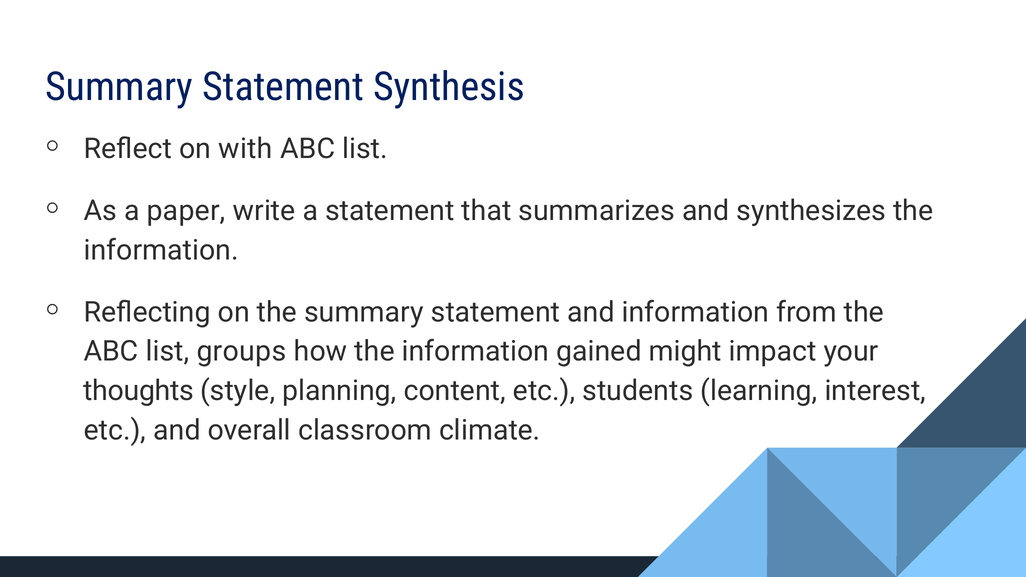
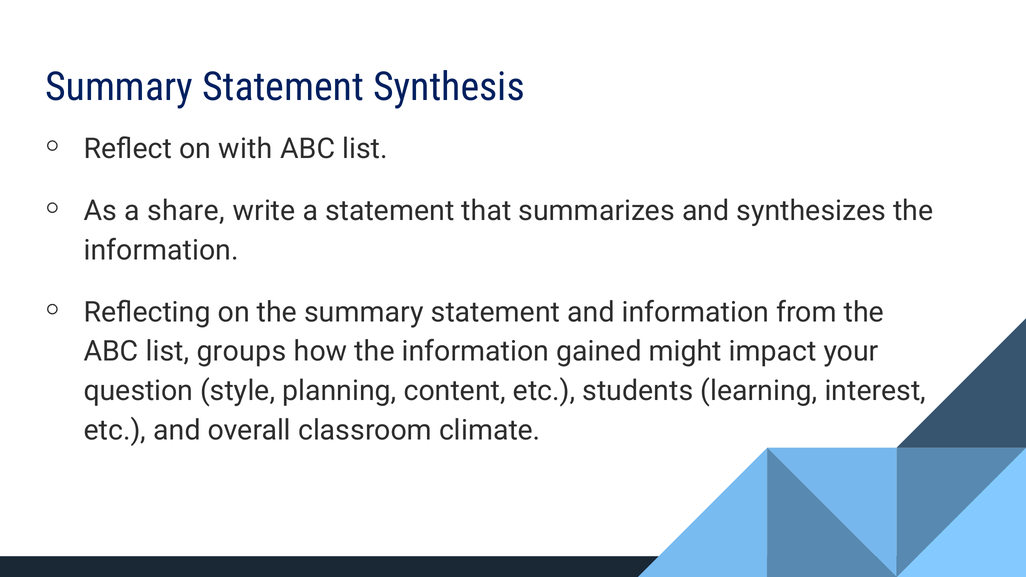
paper: paper -> share
thoughts: thoughts -> question
